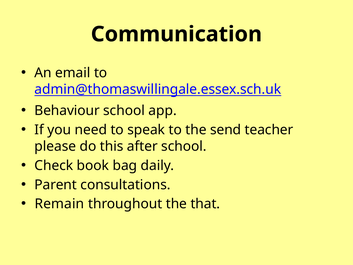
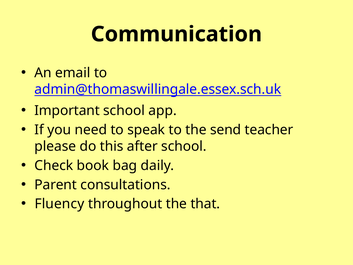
Behaviour: Behaviour -> Important
Remain: Remain -> Fluency
